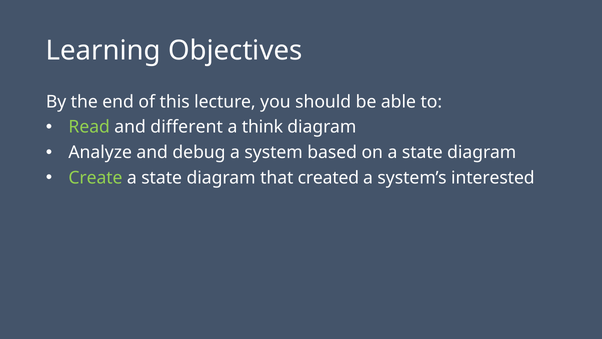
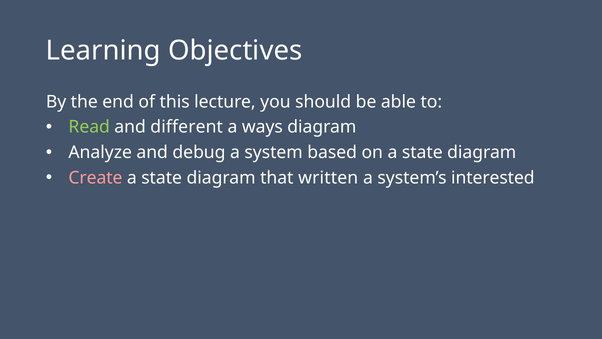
think: think -> ways
Create colour: light green -> pink
created: created -> written
